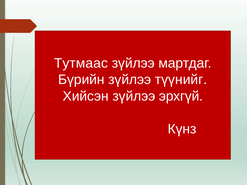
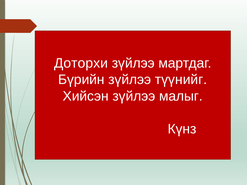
Тутмаас: Тутмаас -> Доторхи
эрхгүй: эрхгүй -> малыг
